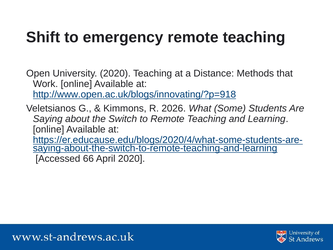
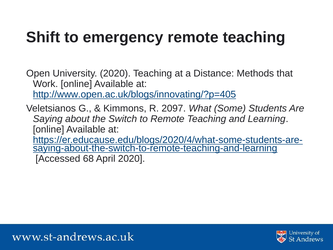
http://www.open.ac.uk/blogs/innovating/?p=918: http://www.open.ac.uk/blogs/innovating/?p=918 -> http://www.open.ac.uk/blogs/innovating/?p=405
2026: 2026 -> 2097
66: 66 -> 68
